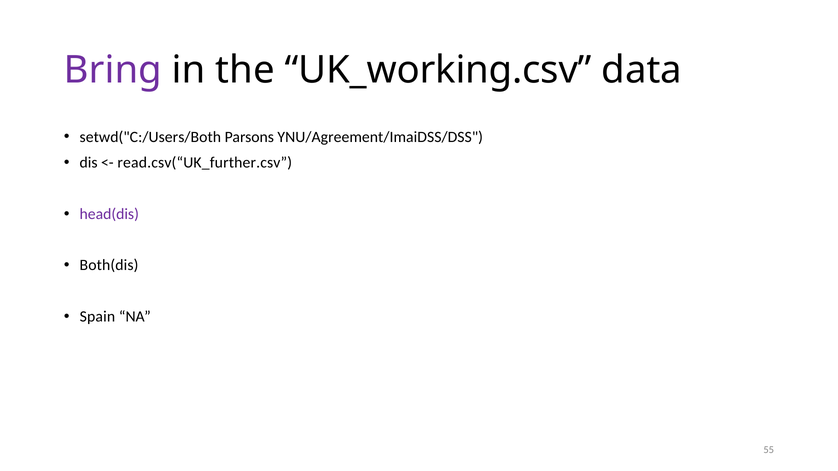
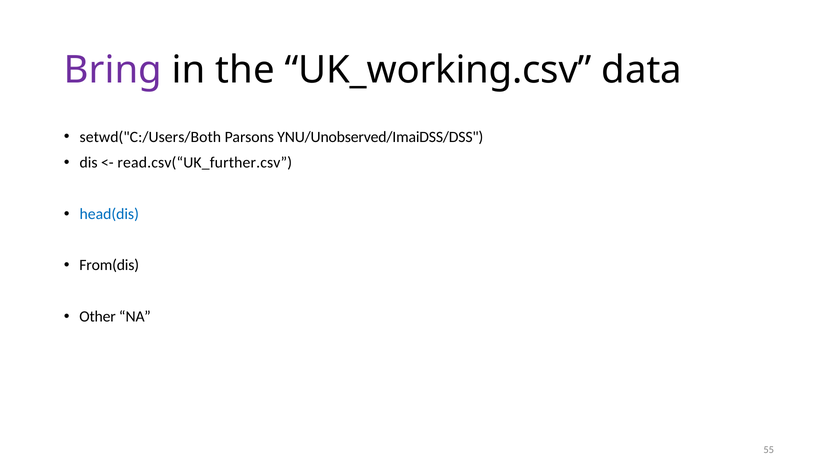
YNU/Agreement/ImaiDSS/DSS: YNU/Agreement/ImaiDSS/DSS -> YNU/Unobserved/ImaiDSS/DSS
head(dis colour: purple -> blue
Both(dis: Both(dis -> From(dis
Spain: Spain -> Other
